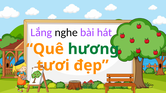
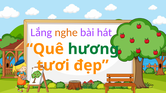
nghe colour: black -> orange
